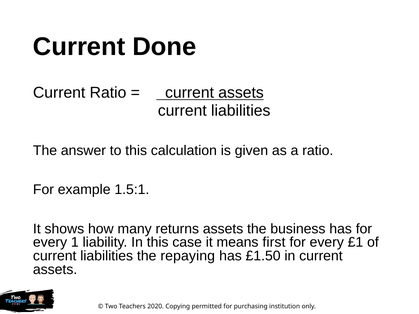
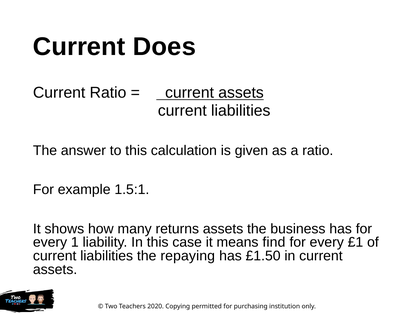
Done: Done -> Does
first: first -> find
